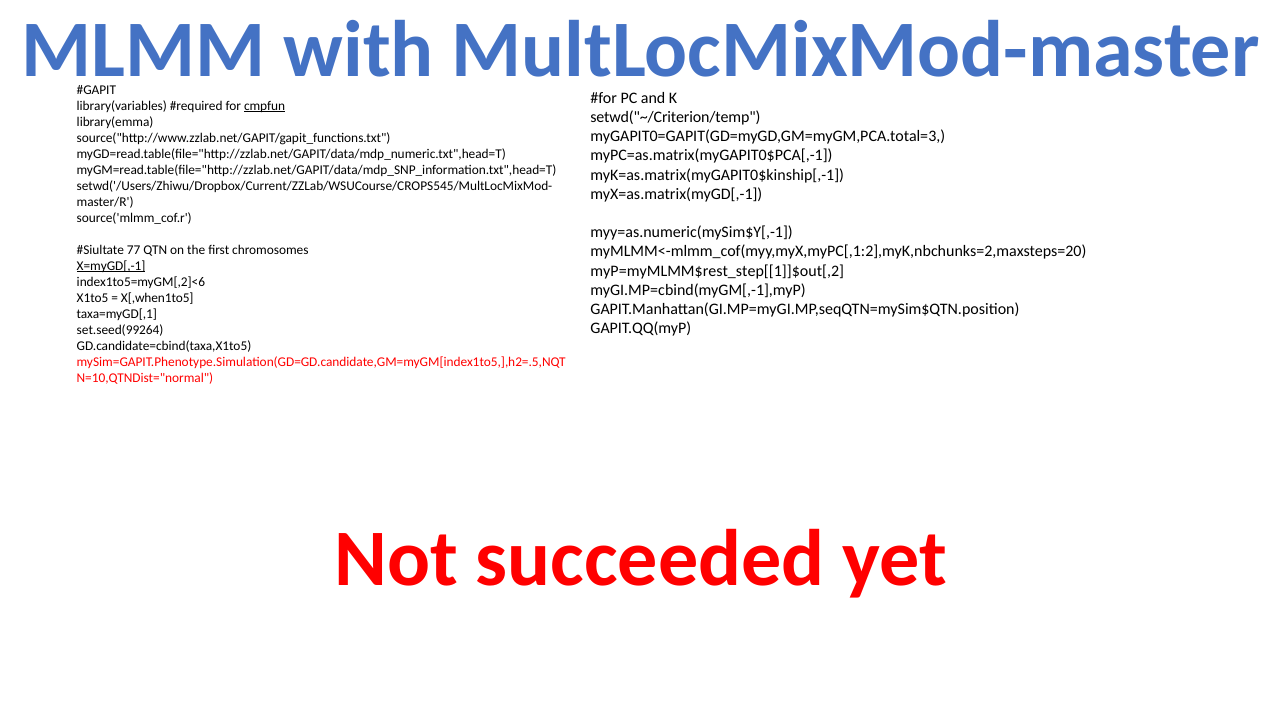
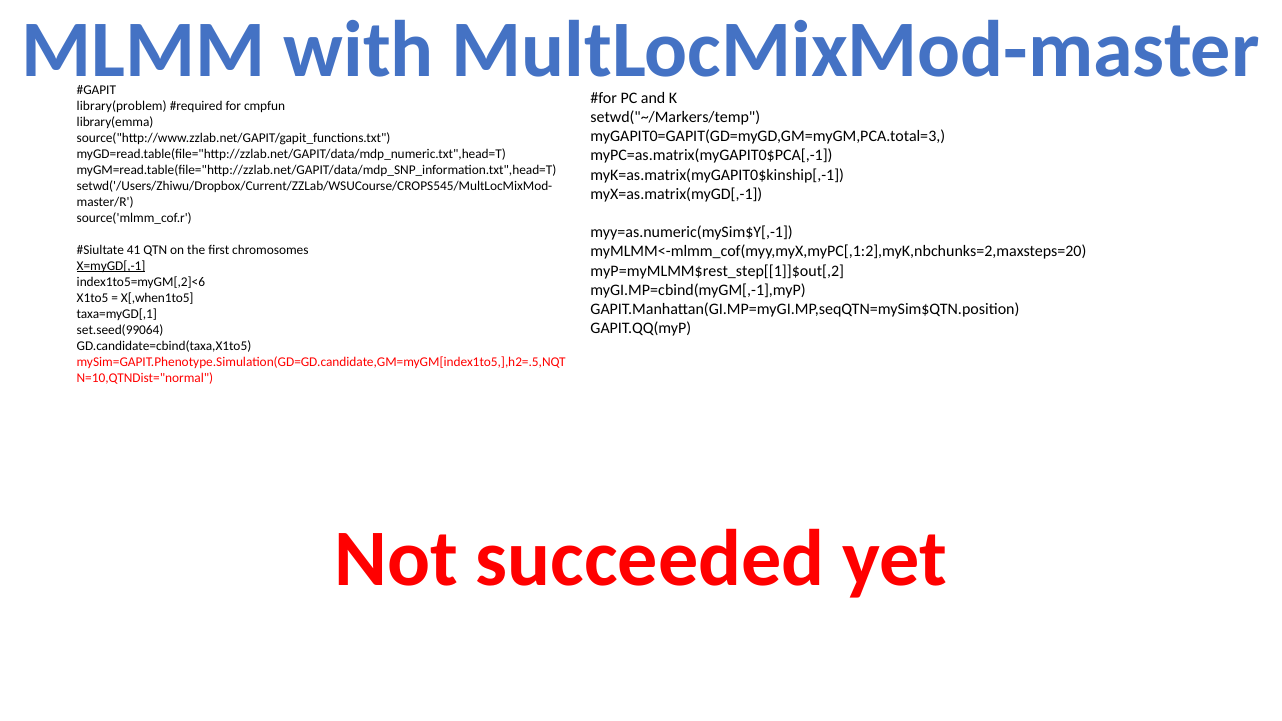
library(variables: library(variables -> library(problem
cmpfun underline: present -> none
setwd("~/Criterion/temp: setwd("~/Criterion/temp -> setwd("~/Markers/temp
77: 77 -> 41
set.seed(99264: set.seed(99264 -> set.seed(99064
